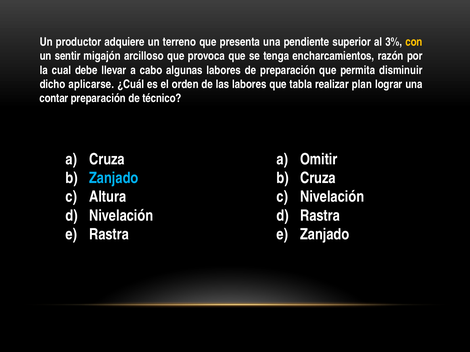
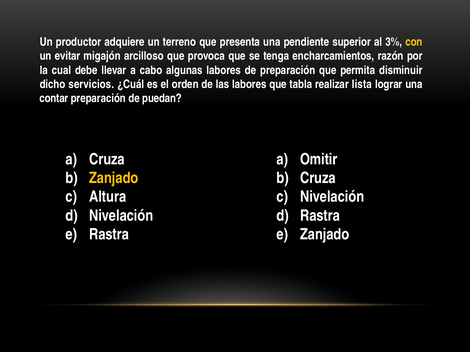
sentir: sentir -> evitar
aplicarse: aplicarse -> servicios
plan: plan -> lista
técnico: técnico -> puedan
Zanjado at (114, 178) colour: light blue -> yellow
